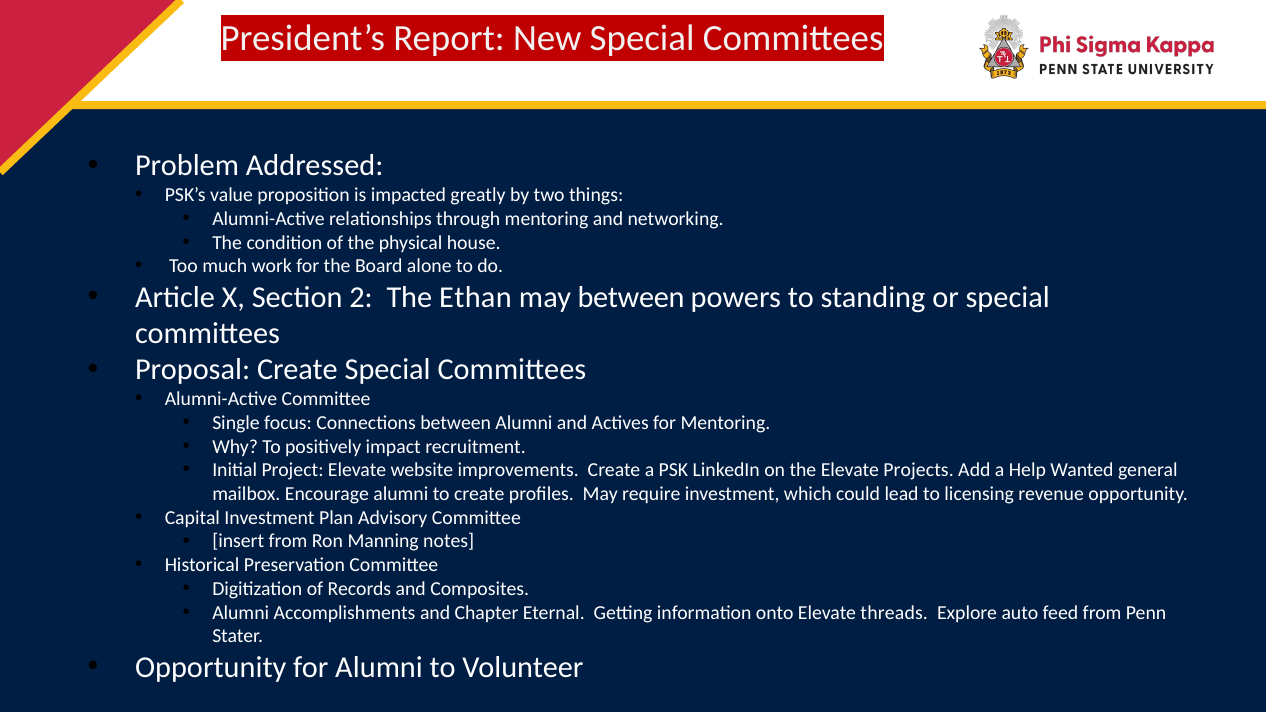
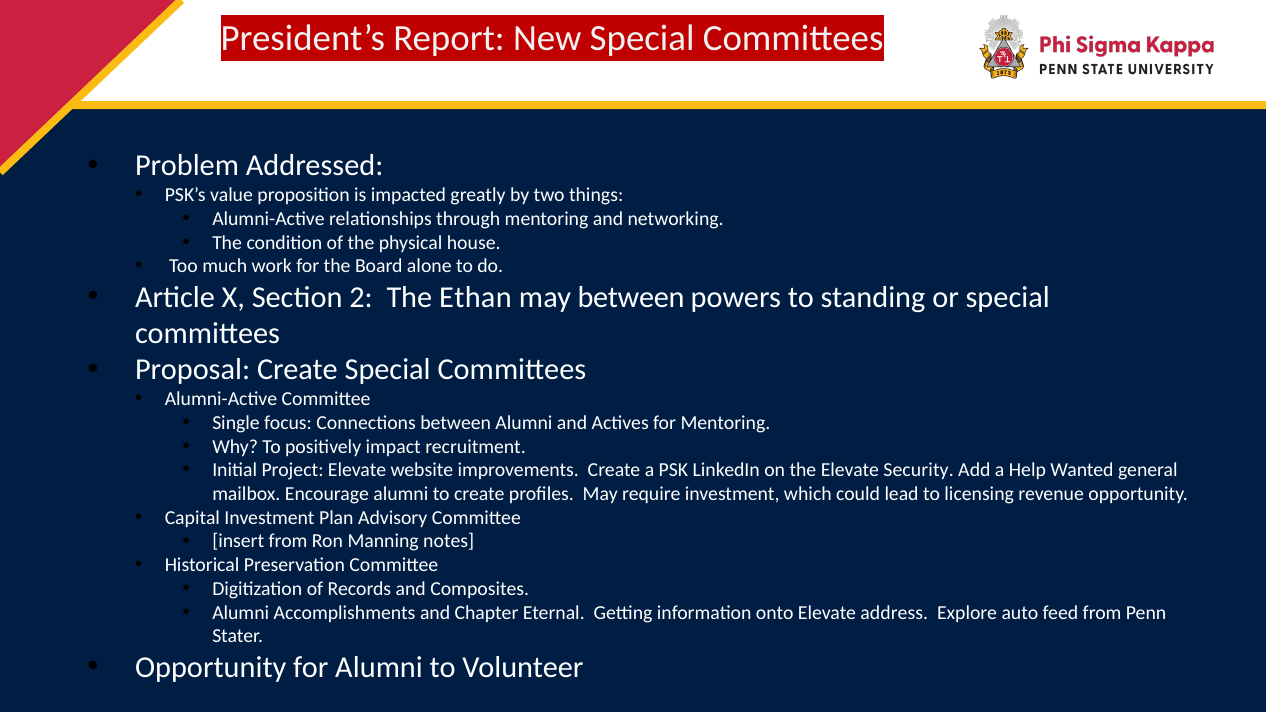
Projects: Projects -> Security
threads: threads -> address
